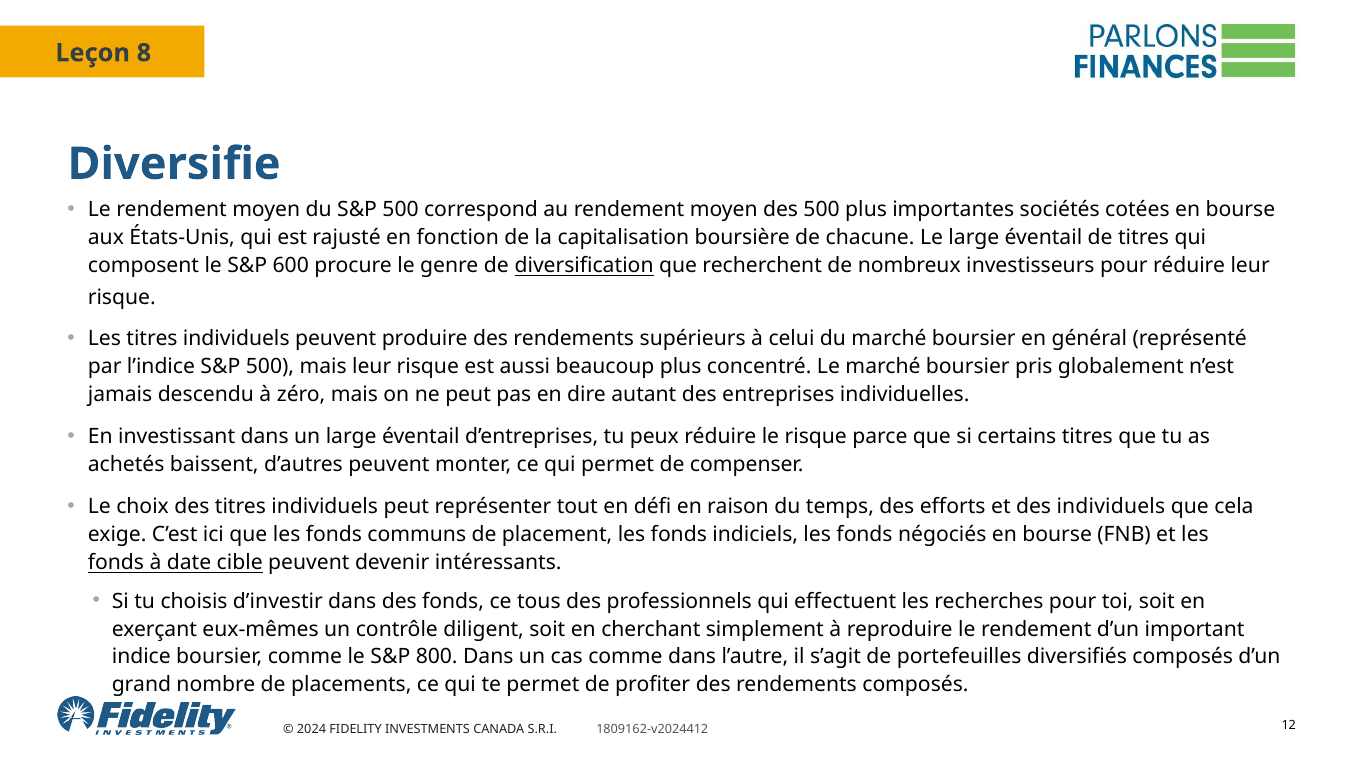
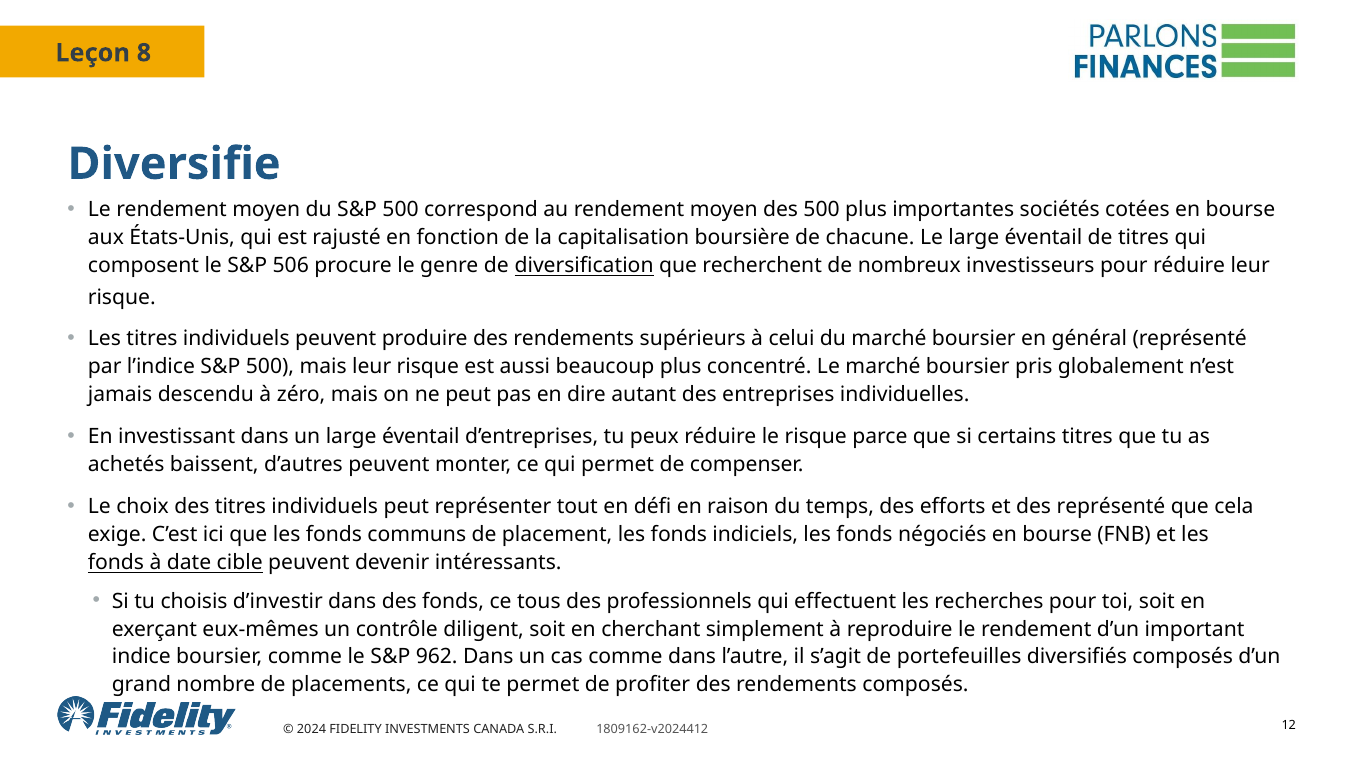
600: 600 -> 506
des individuels: individuels -> représenté
800: 800 -> 962
